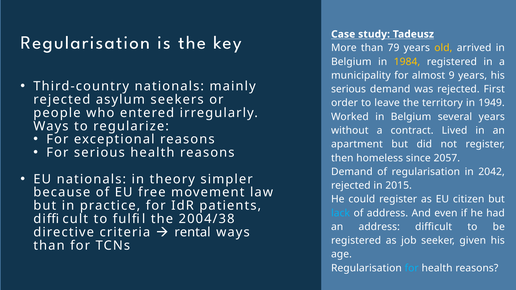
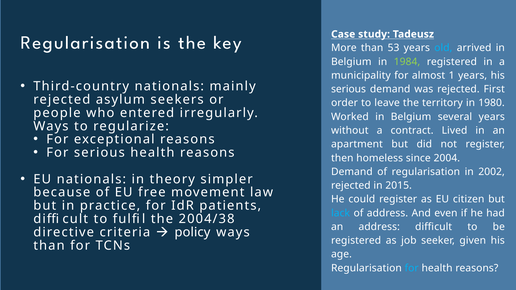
79: 79 -> 53
old colour: yellow -> light blue
1984 colour: yellow -> light green
9: 9 -> 1
1949: 1949 -> 1980
2057: 2057 -> 2004
2042: 2042 -> 2002
rental: rental -> policy
